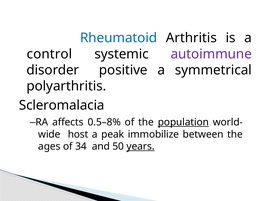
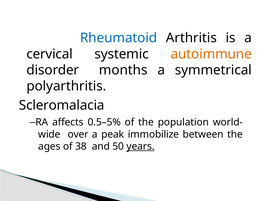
control: control -> cervical
autoimmune colour: purple -> orange
positive: positive -> months
0.5–8%: 0.5–8% -> 0.5–5%
population underline: present -> none
host: host -> over
34: 34 -> 38
